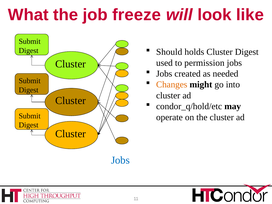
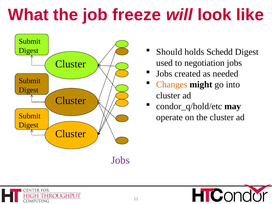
holds Cluster: Cluster -> Schedd
permission: permission -> negotiation
Jobs at (120, 160) colour: blue -> purple
